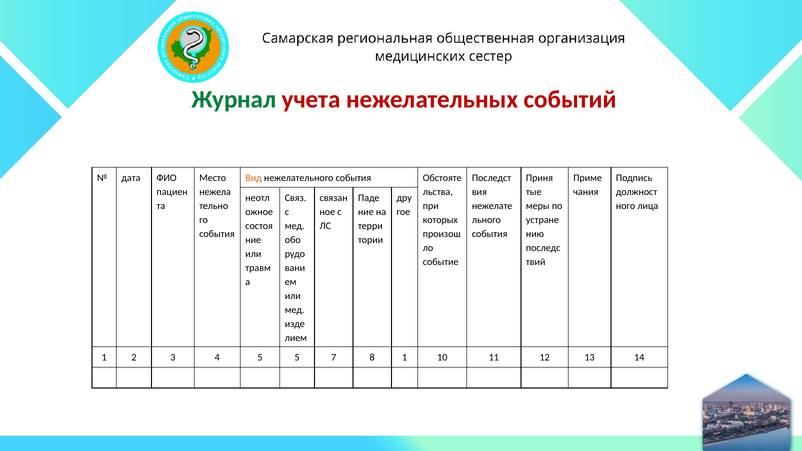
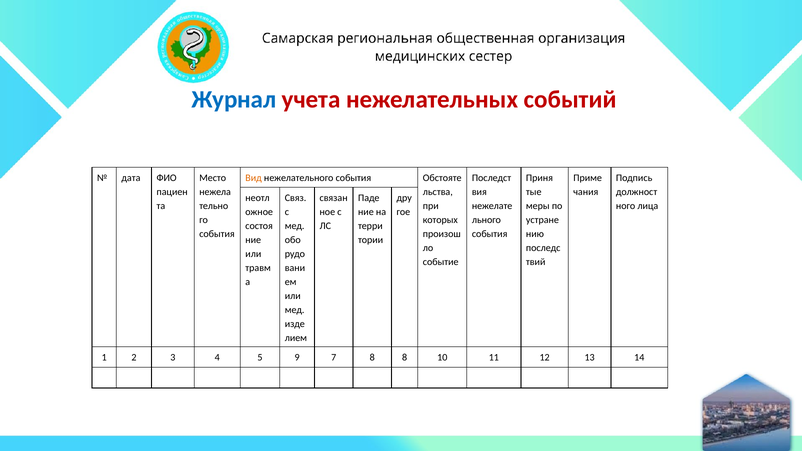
Журнал colour: green -> blue
5 5: 5 -> 9
8 1: 1 -> 8
